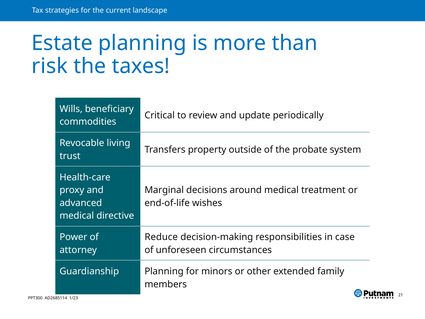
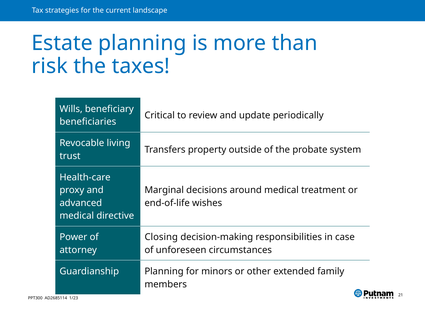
commodities: commodities -> beneficiaries
Reduce: Reduce -> Closing
